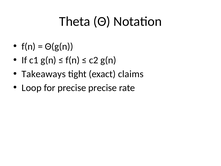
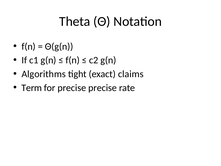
Takeaways: Takeaways -> Algorithms
Loop: Loop -> Term
